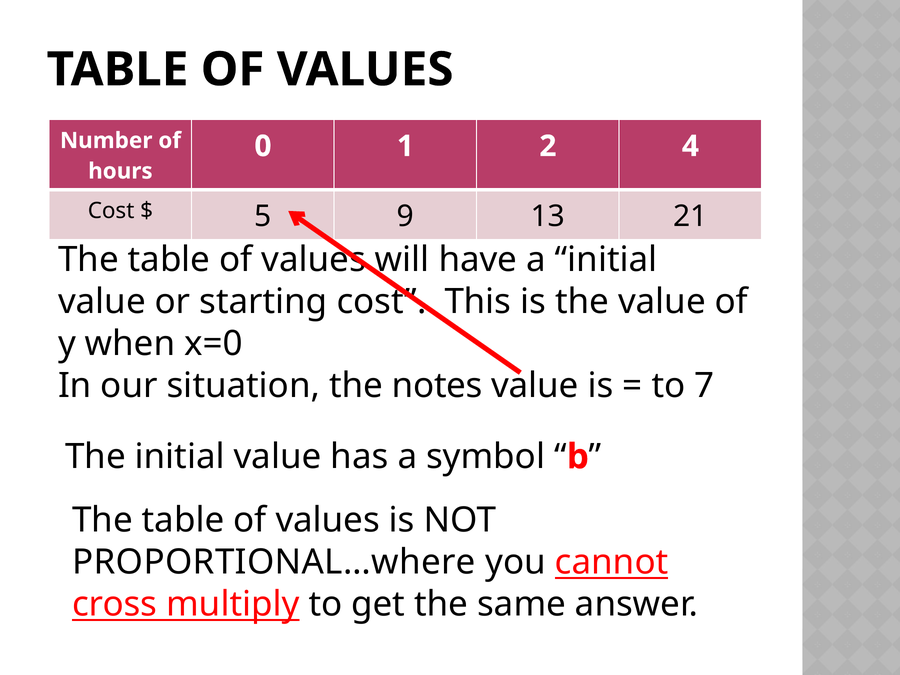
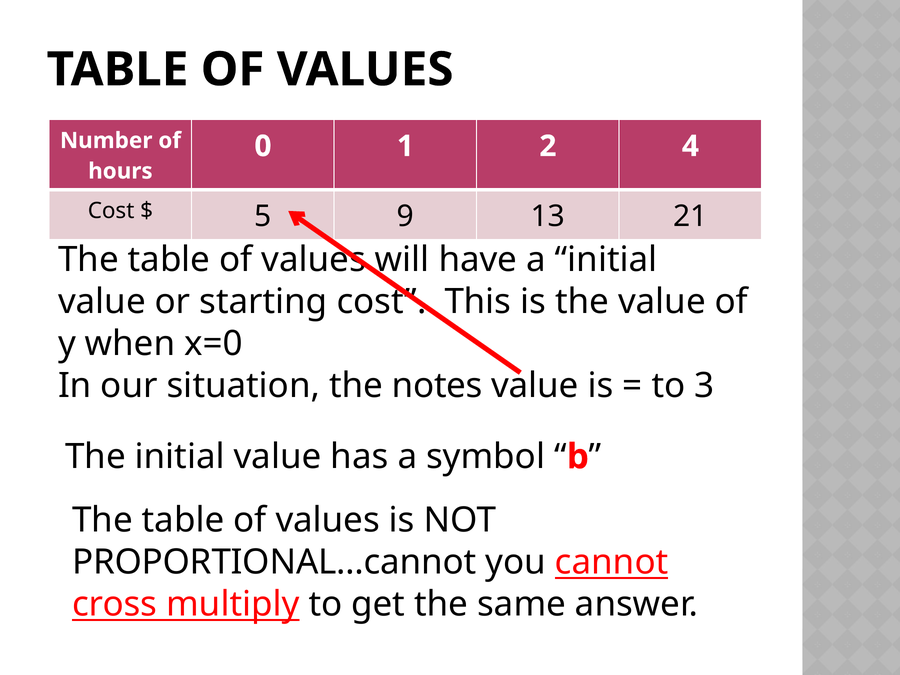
7: 7 -> 3
PROPORTIONAL…where: PROPORTIONAL…where -> PROPORTIONAL…cannot
